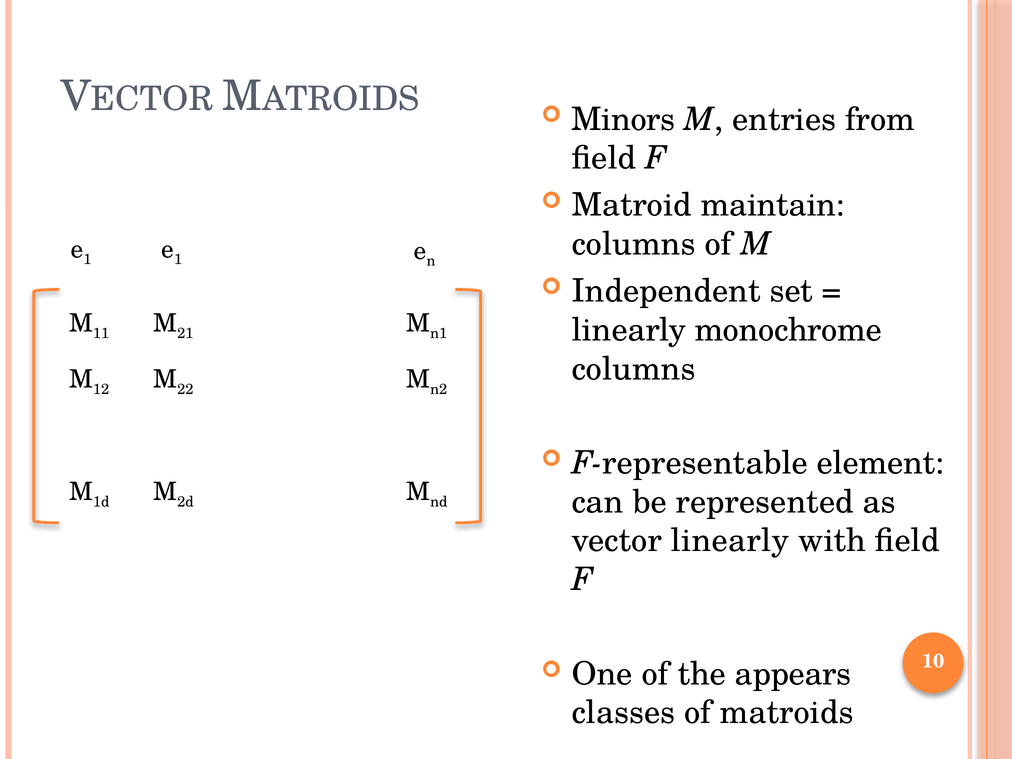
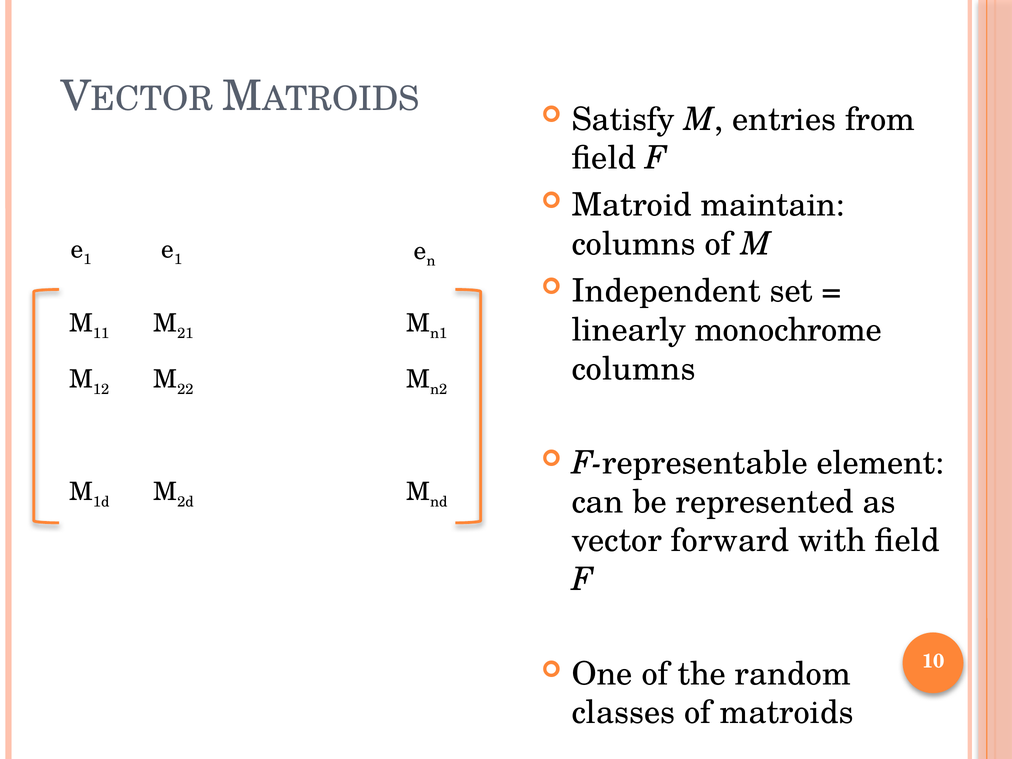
Minors: Minors -> Satisfy
vector linearly: linearly -> forward
appears: appears -> random
